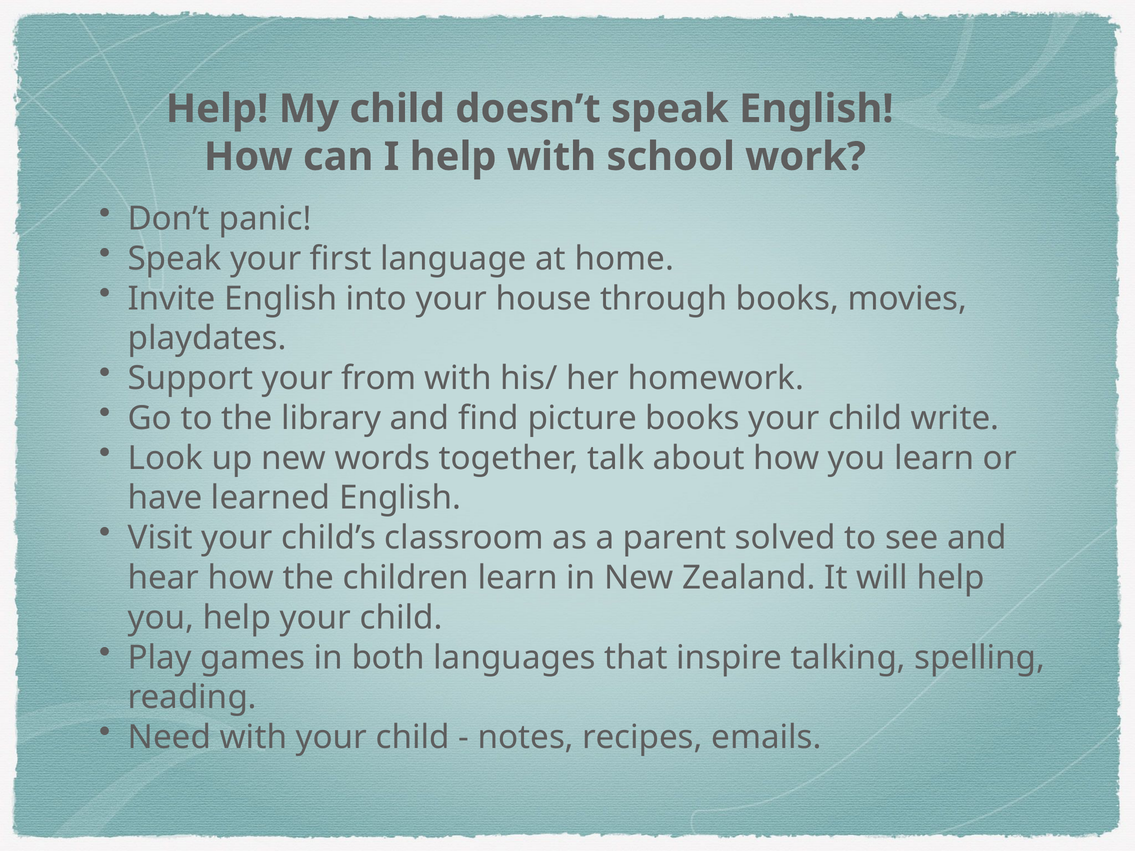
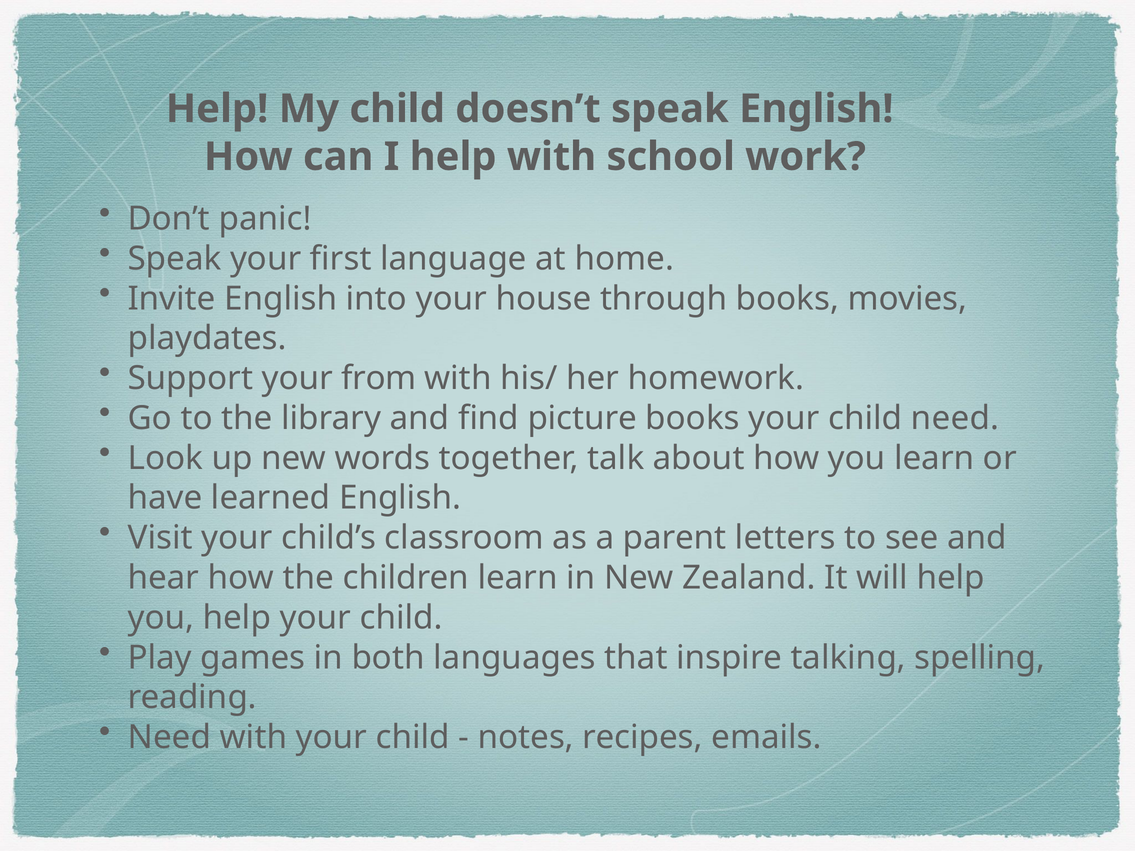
child write: write -> need
solved: solved -> letters
